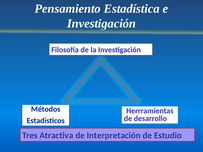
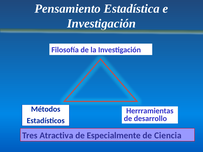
Interpretación: Interpretación -> Especialmente
Estudio: Estudio -> Ciencia
